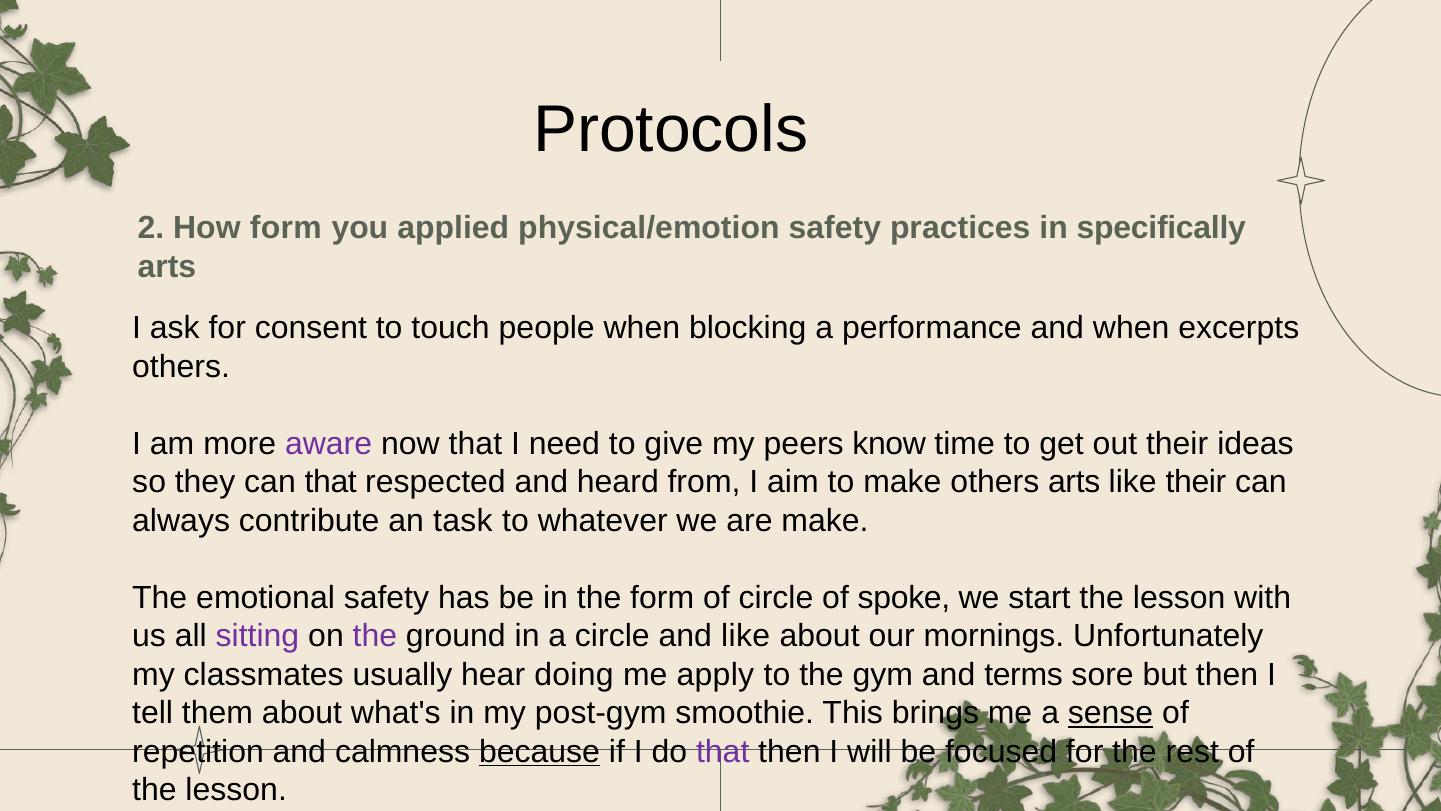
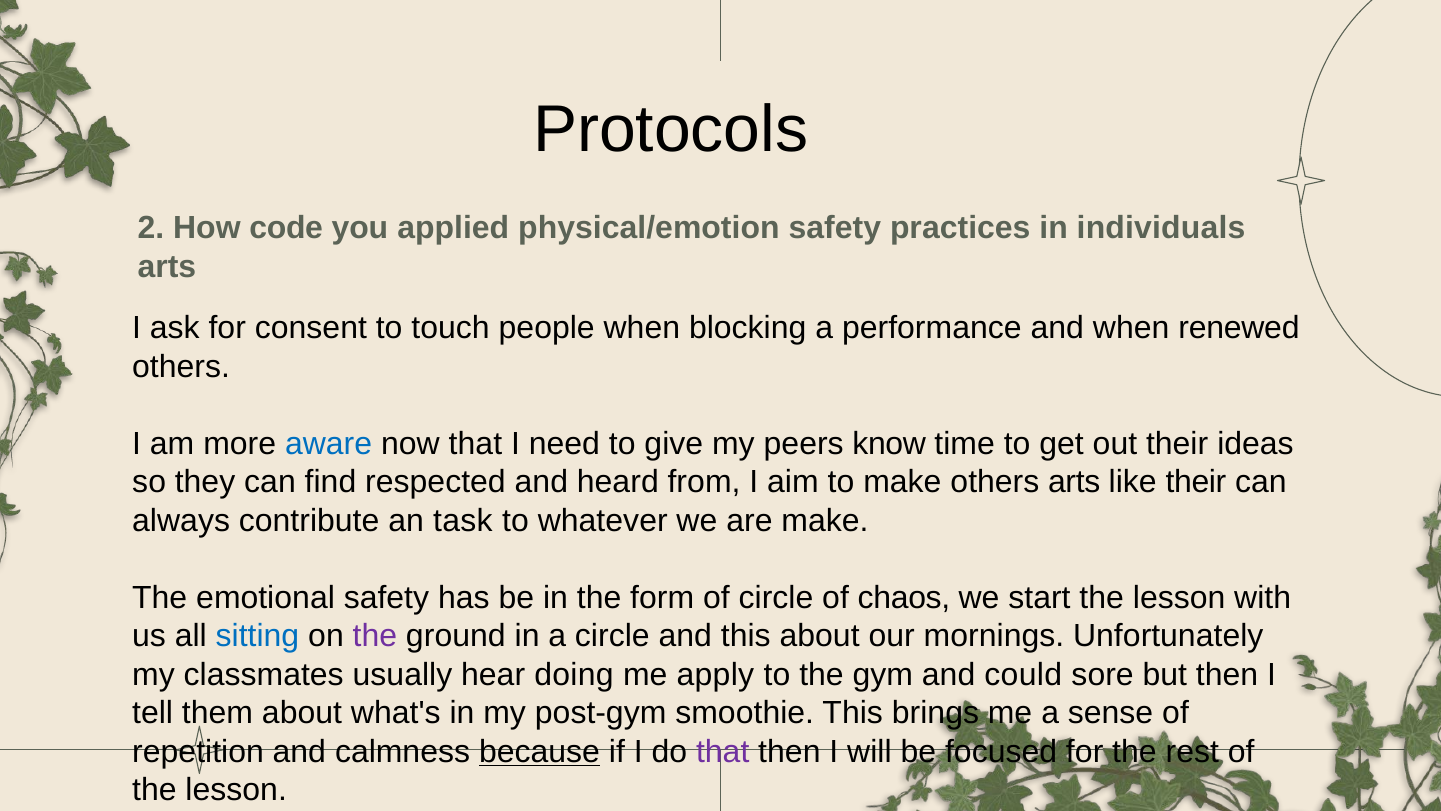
How form: form -> code
specifically: specifically -> individuals
excerpts: excerpts -> renewed
aware colour: purple -> blue
can that: that -> find
spoke: spoke -> chaos
sitting colour: purple -> blue
and like: like -> this
terms: terms -> could
sense underline: present -> none
